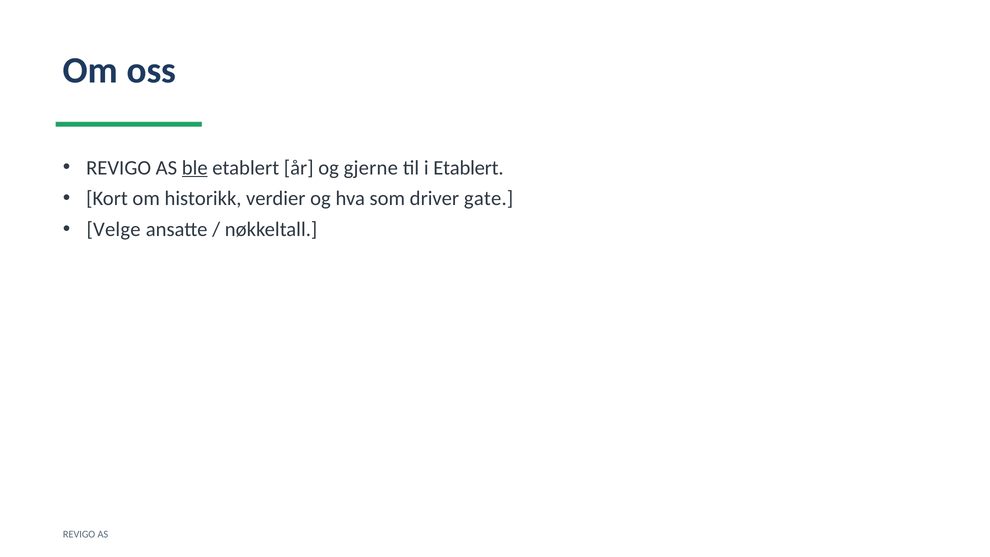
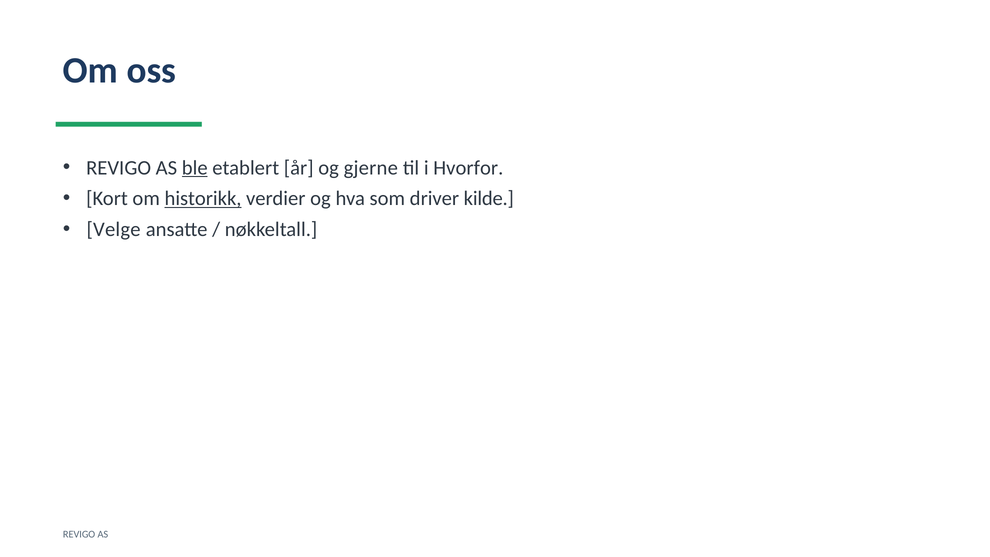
i Etablert: Etablert -> Hvorfor
historikk underline: none -> present
gate: gate -> kilde
